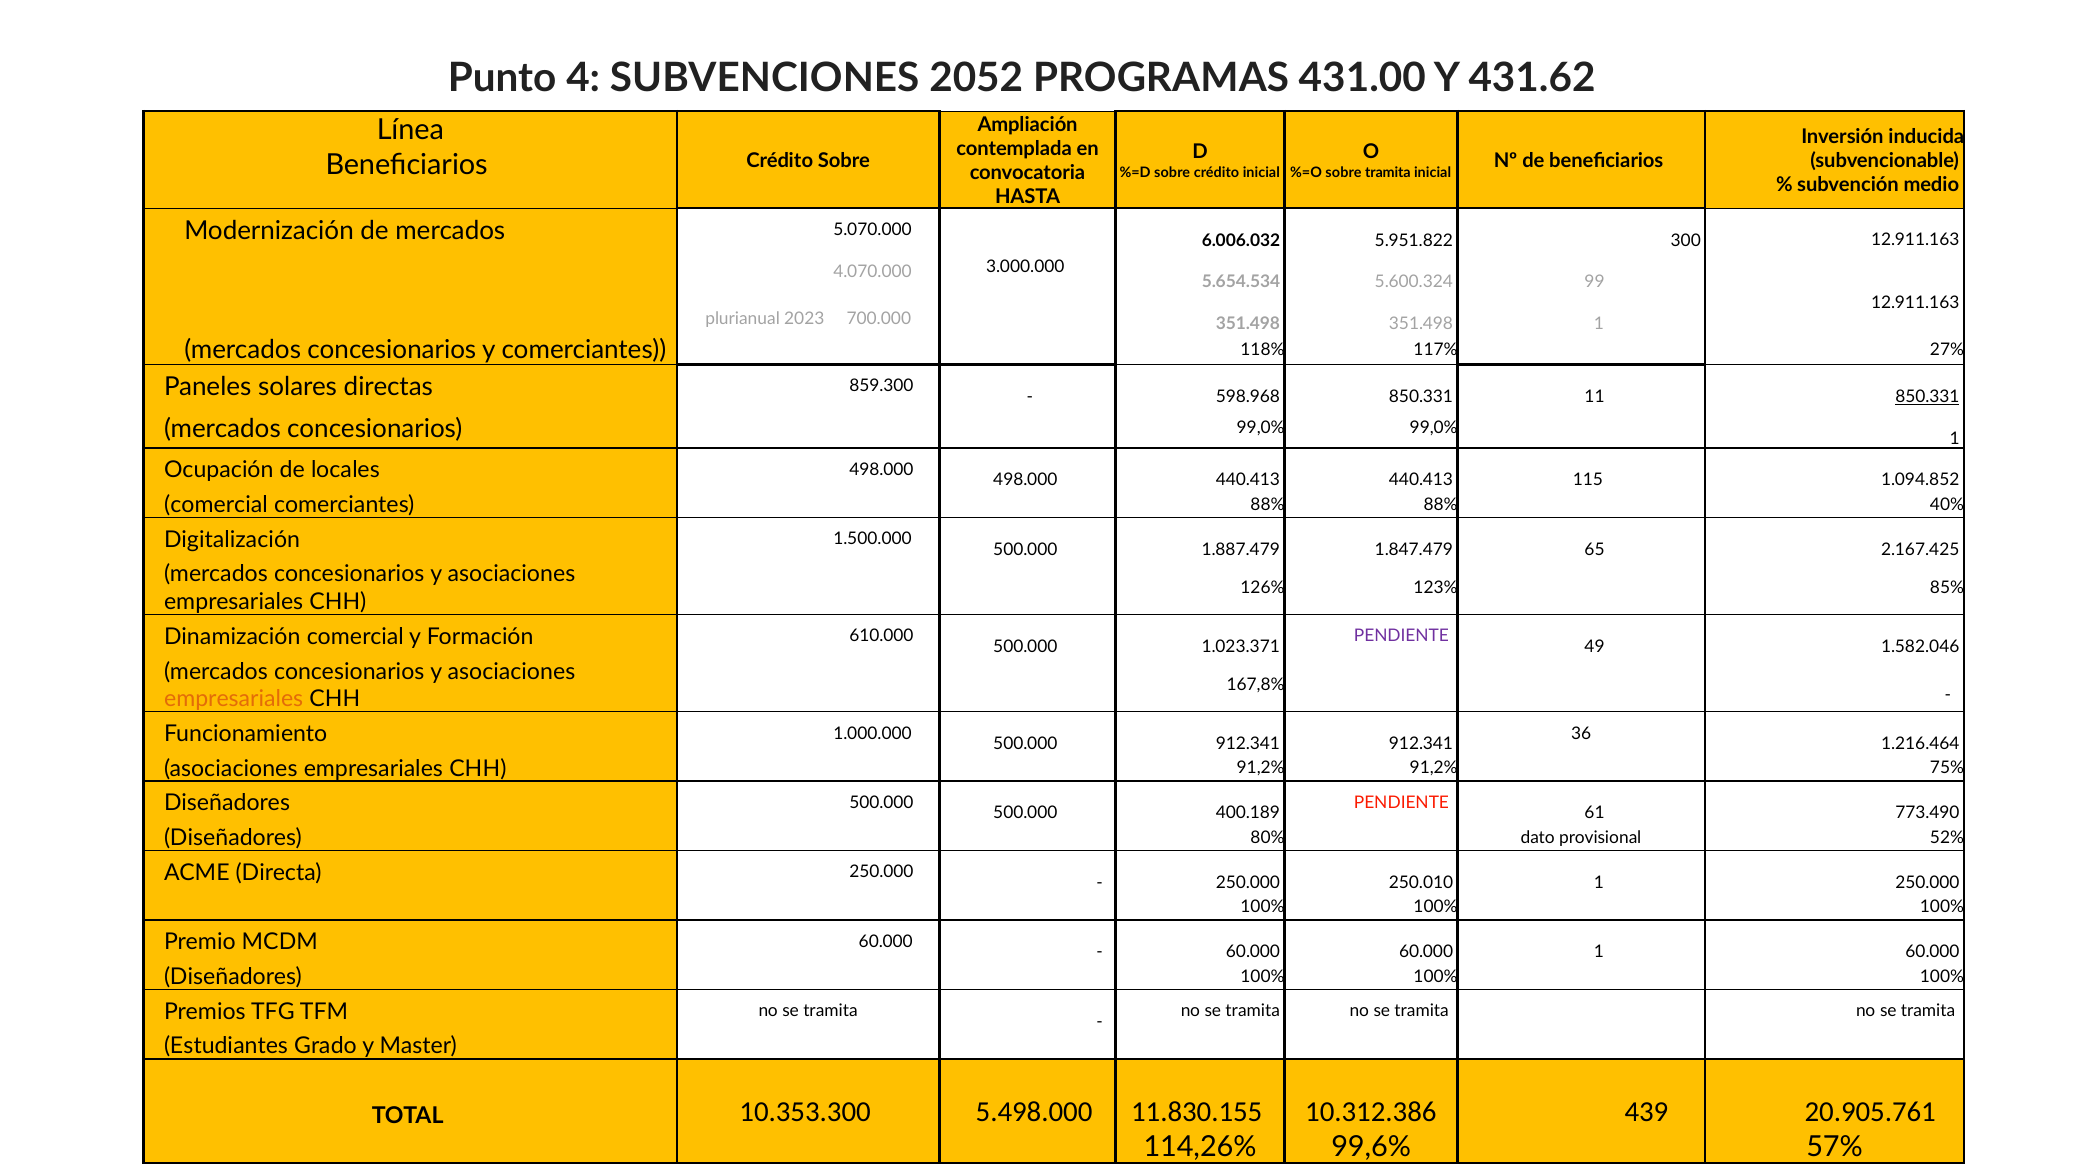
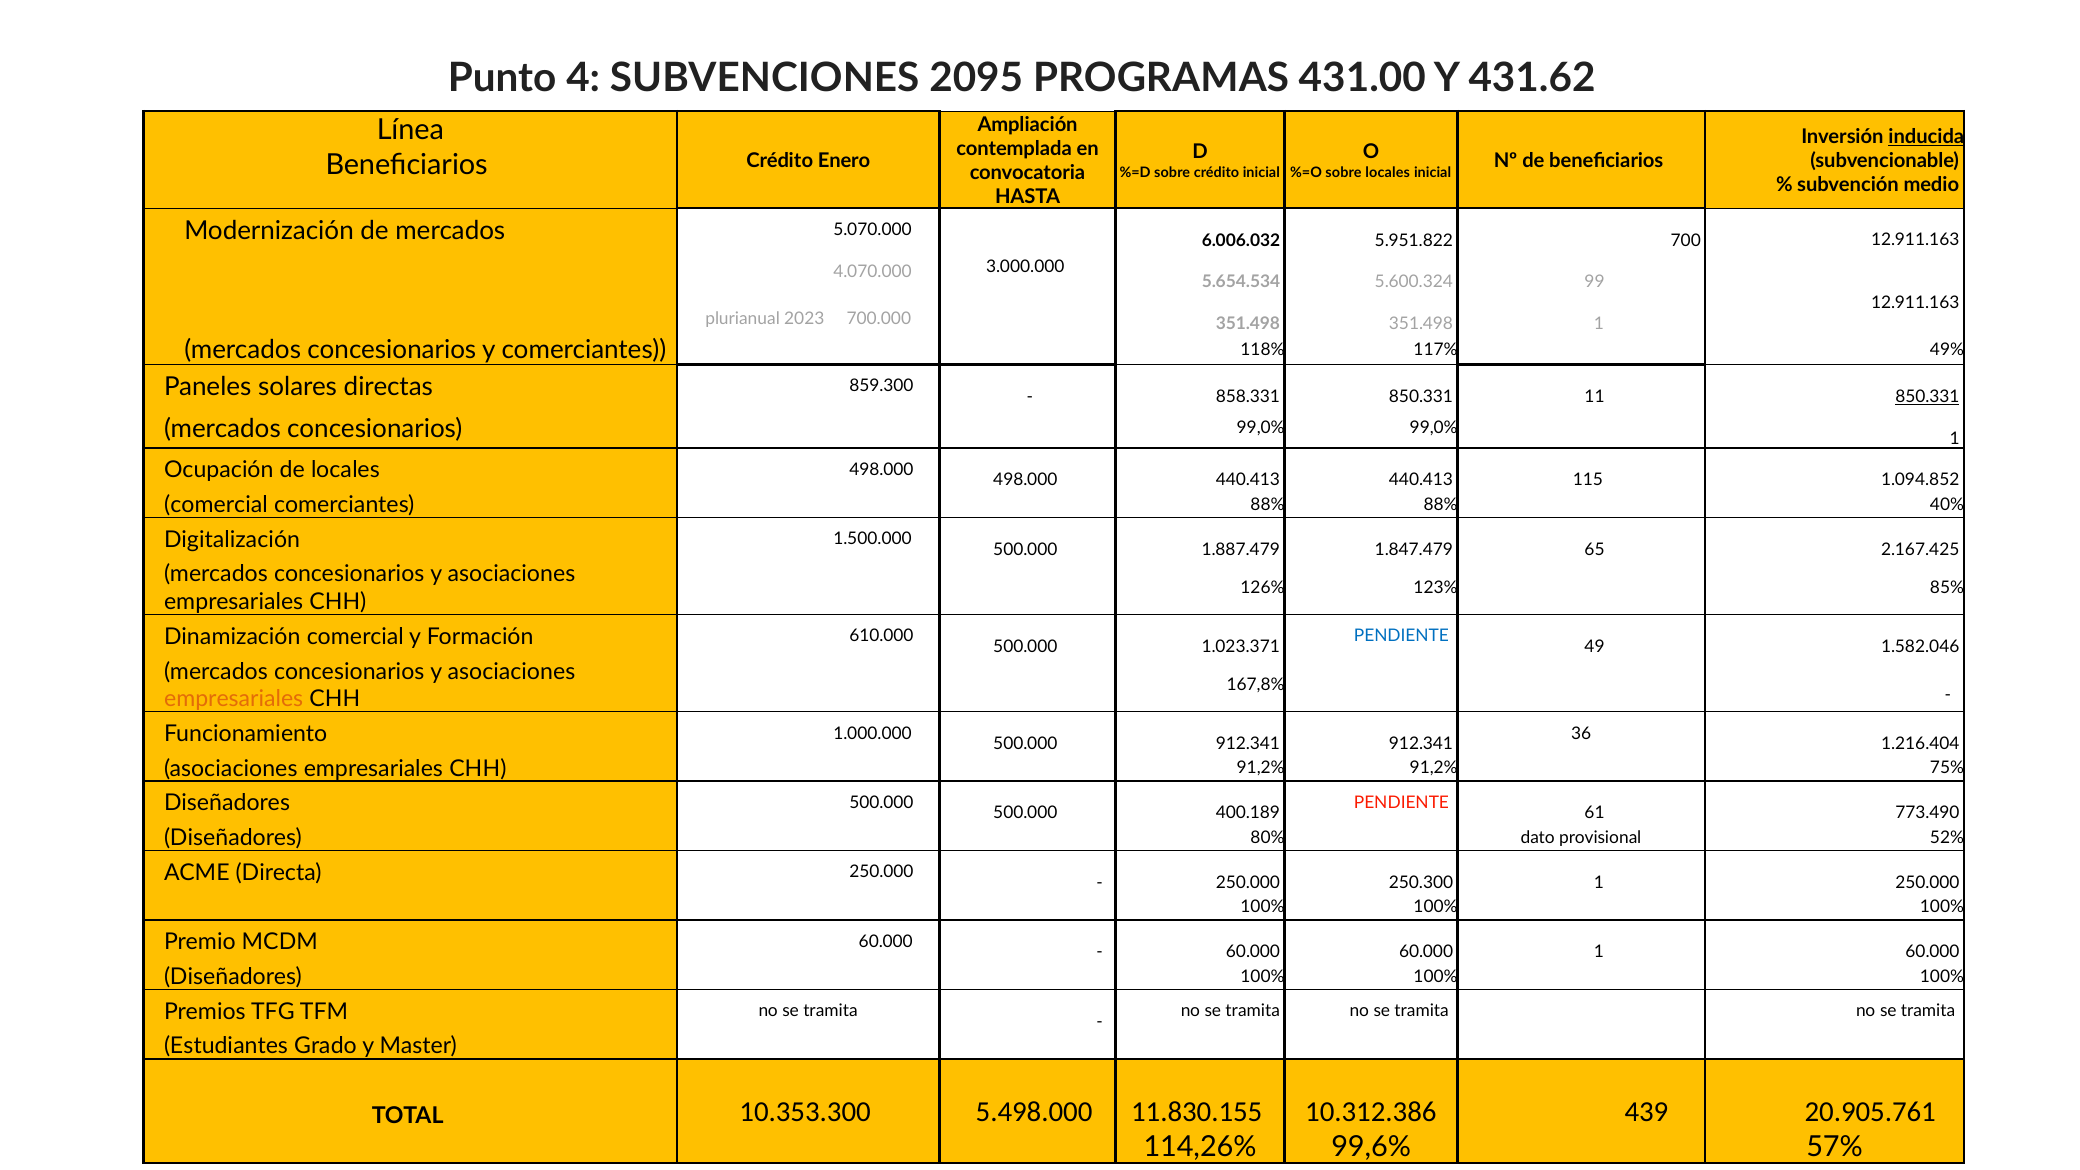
2052: 2052 -> 2095
inducida underline: none -> present
Crédito Sobre: Sobre -> Enero
sobre tramita: tramita -> locales
300: 300 -> 700
27%: 27% -> 49%
598.968: 598.968 -> 858.331
PENDIENTE at (1401, 636) colour: purple -> blue
1.216.464: 1.216.464 -> 1.216.404
250.010: 250.010 -> 250.300
